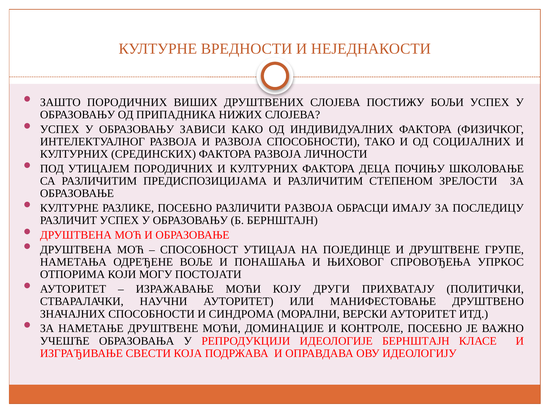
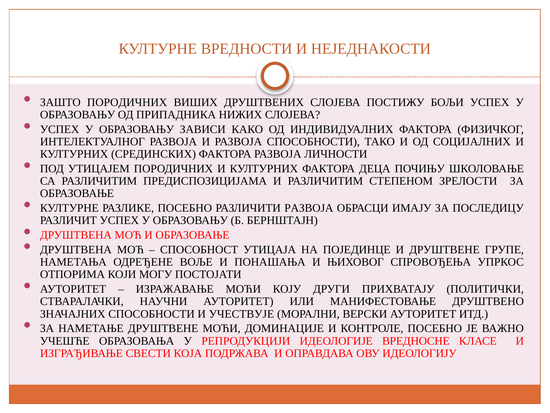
СИНДРОМА: СИНДРОМА -> УЧЕСТВУЈЕ
ИДЕОЛОГИЈЕ БЕРНШТАЈН: БЕРНШТАЈН -> ВРЕДНОСНЕ
